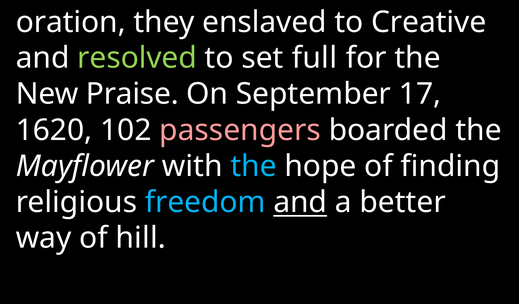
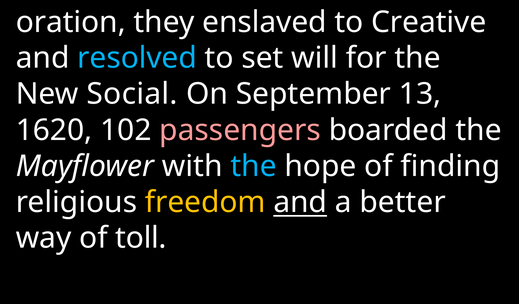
resolved colour: light green -> light blue
full: full -> will
Praise: Praise -> Social
17: 17 -> 13
freedom colour: light blue -> yellow
hill: hill -> toll
